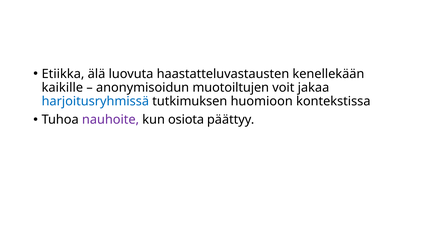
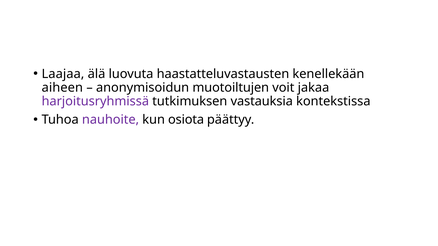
Etiikka: Etiikka -> Laajaa
kaikille: kaikille -> aiheen
harjoitusryhmissä colour: blue -> purple
huomioon: huomioon -> vastauksia
